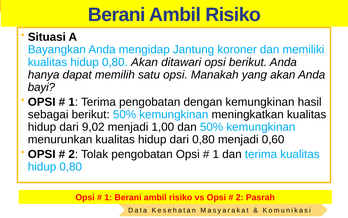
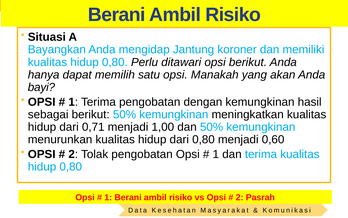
0,80 Akan: Akan -> Perlu
9,02: 9,02 -> 0,71
